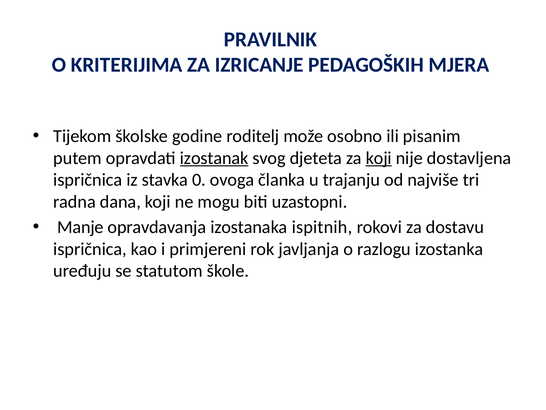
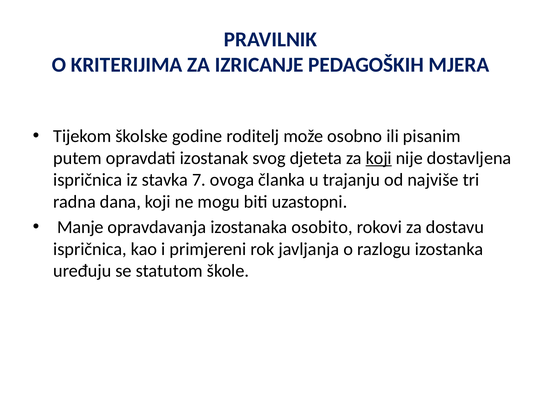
izostanak underline: present -> none
0: 0 -> 7
ispitnih: ispitnih -> osobito
